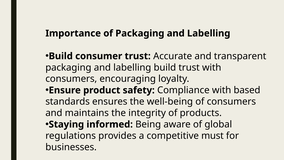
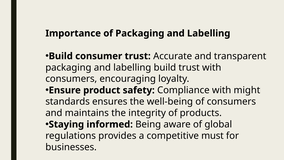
based: based -> might
